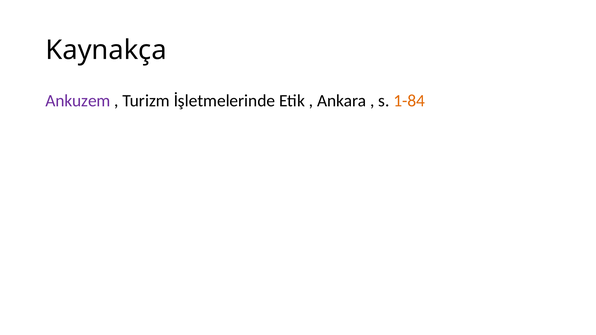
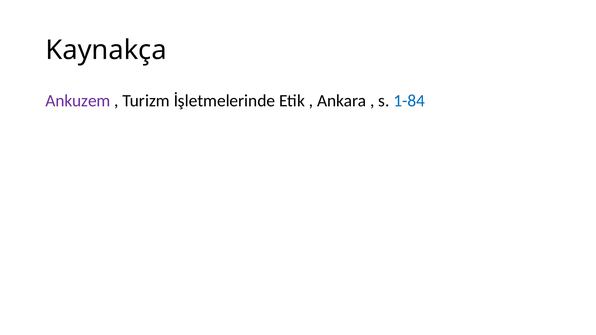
1-84 colour: orange -> blue
